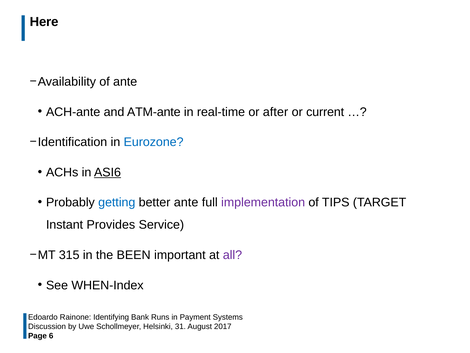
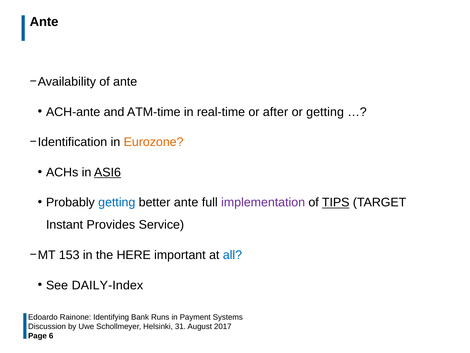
Here at (44, 22): Here -> Ante
ATM-ante: ATM-ante -> ATM-time
or current: current -> getting
Eurozone colour: blue -> orange
TIPS underline: none -> present
315: 315 -> 153
BEEN: BEEN -> HERE
all colour: purple -> blue
WHEN-Index: WHEN-Index -> DAILY-Index
